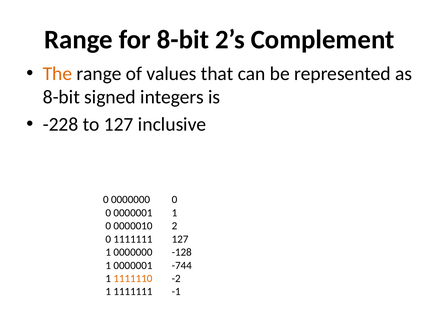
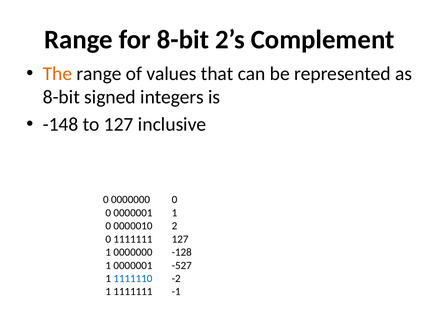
-228: -228 -> -148
-744: -744 -> -527
1111110 colour: orange -> blue
